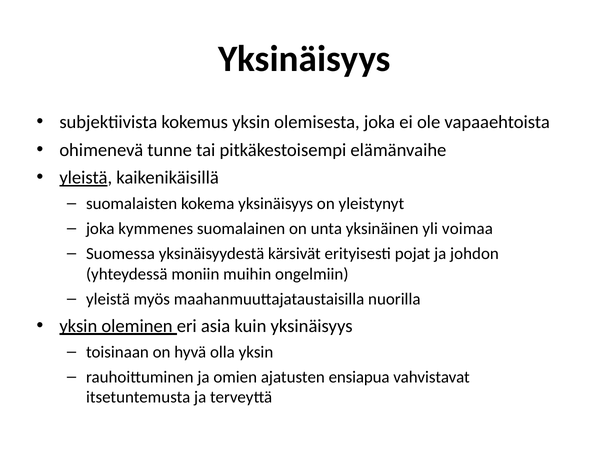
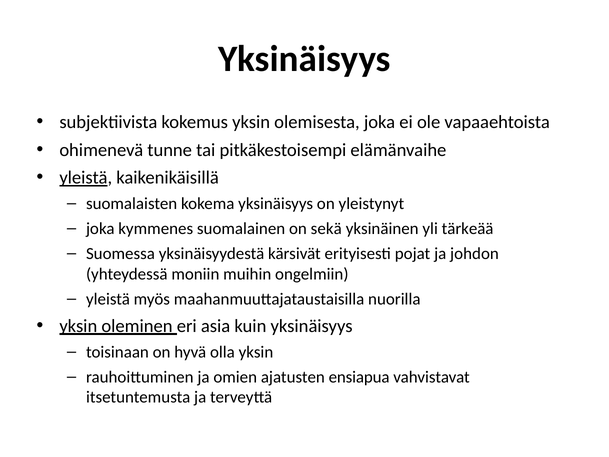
unta: unta -> sekä
voimaa: voimaa -> tärkeää
